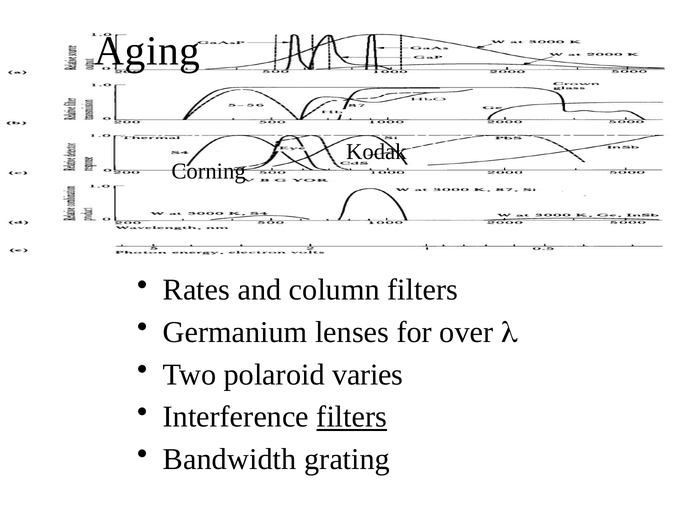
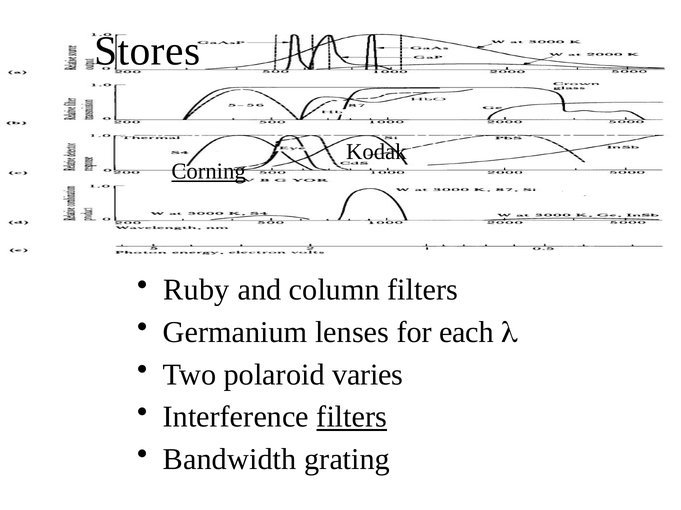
Aging: Aging -> Stores
Corning underline: none -> present
Rates: Rates -> Ruby
over: over -> each
